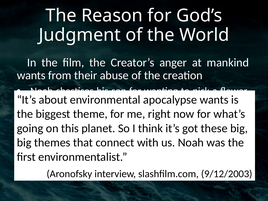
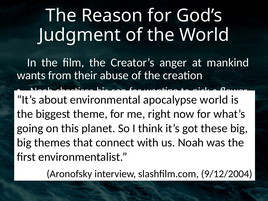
apocalypse wants: wants -> world
9/12/2003: 9/12/2003 -> 9/12/2004
